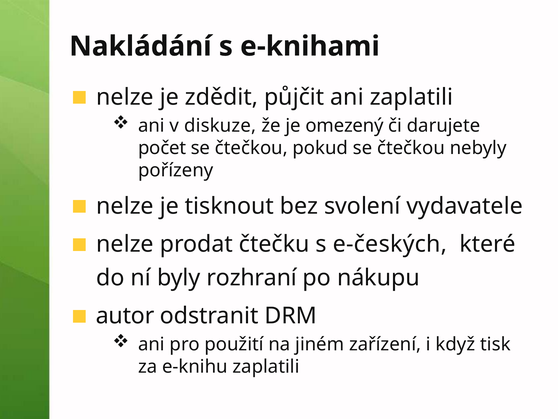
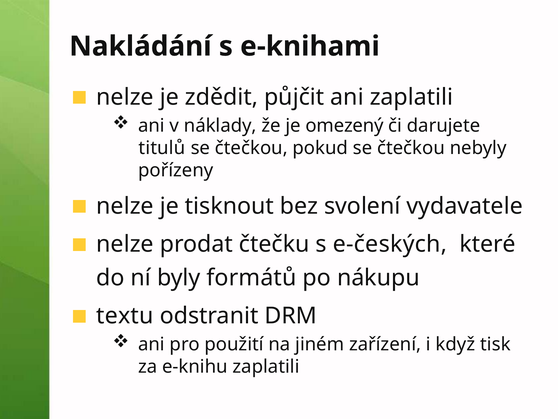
diskuze: diskuze -> náklady
počet: počet -> titulů
rozhraní: rozhraní -> formátů
autor: autor -> textu
